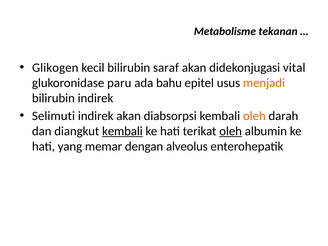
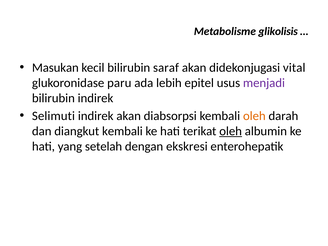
tekanan: tekanan -> glikolisis
Glikogen: Glikogen -> Masukan
bahu: bahu -> lebih
menjadi colour: orange -> purple
kembali at (122, 131) underline: present -> none
memar: memar -> setelah
alveolus: alveolus -> ekskresi
